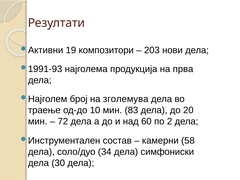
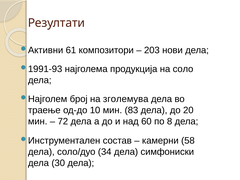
19: 19 -> 61
прва: прва -> соло
2: 2 -> 8
